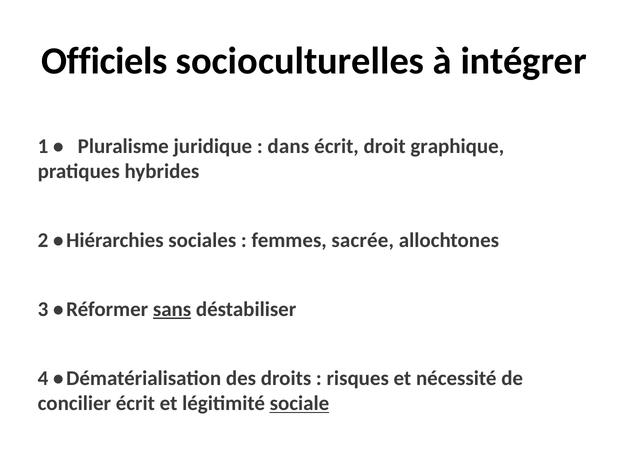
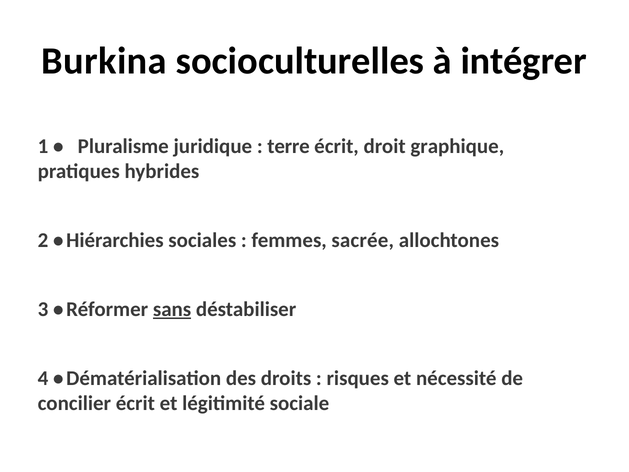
Officiels: Officiels -> Burkina
dans: dans -> terre
sociale underline: present -> none
